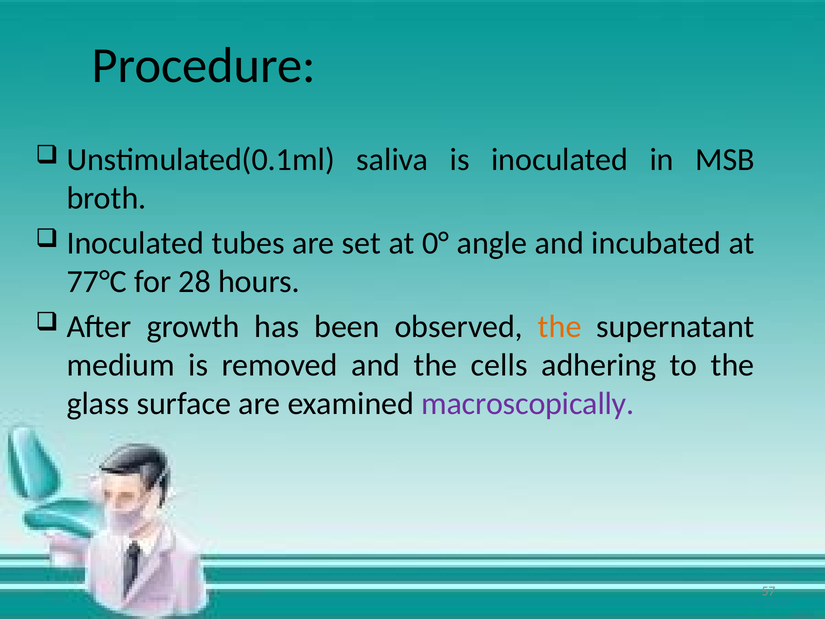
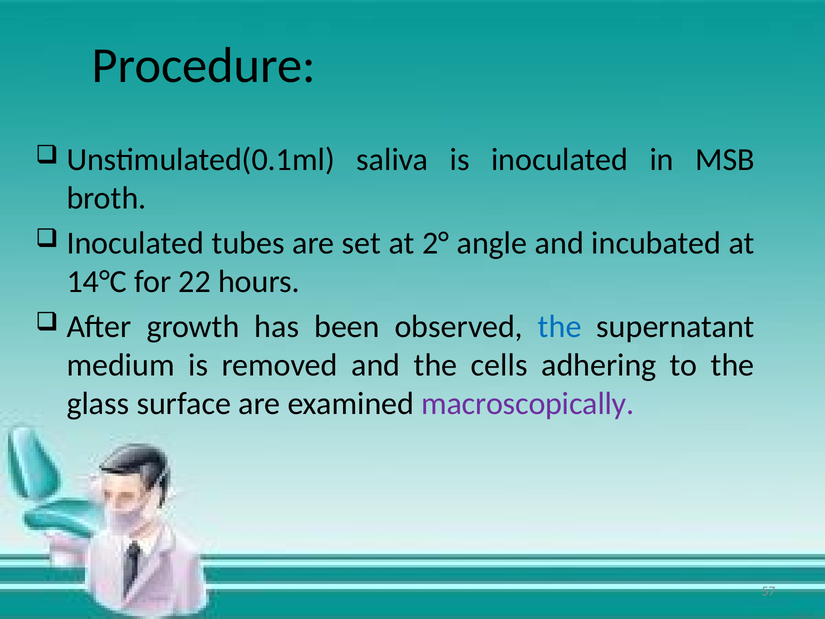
0°: 0° -> 2°
77°C: 77°C -> 14°C
28: 28 -> 22
the at (560, 327) colour: orange -> blue
